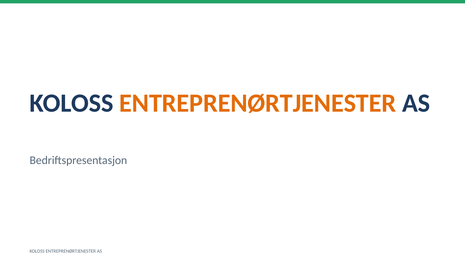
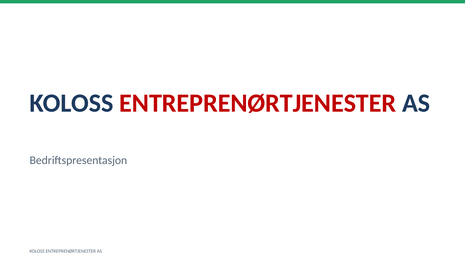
ENTREPRENØRTJENESTER at (258, 103) colour: orange -> red
